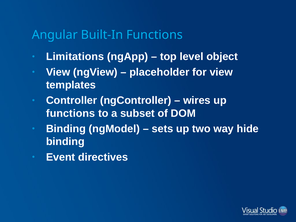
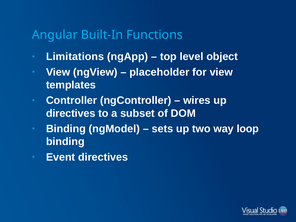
functions at (71, 113): functions -> directives
hide: hide -> loop
